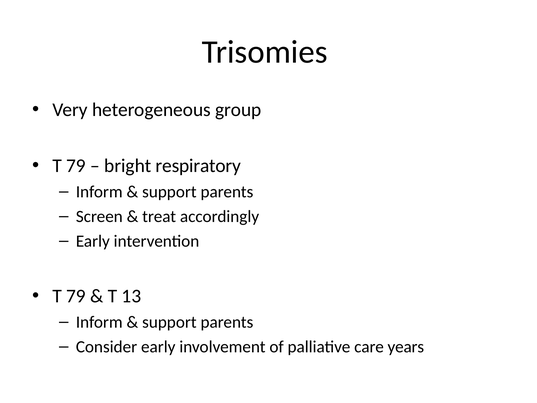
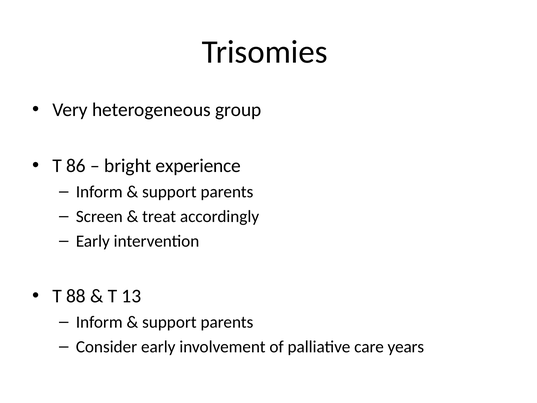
79 at (76, 166): 79 -> 86
respiratory: respiratory -> experience
79 at (76, 296): 79 -> 88
